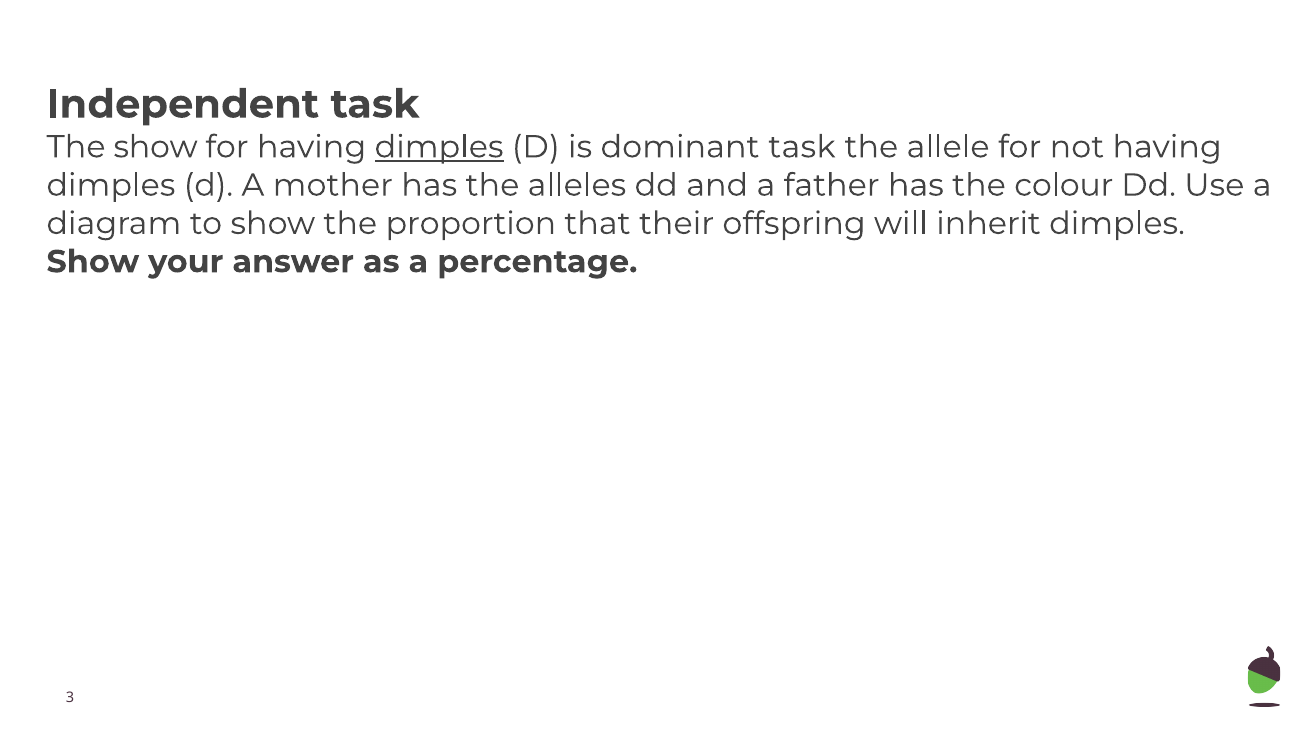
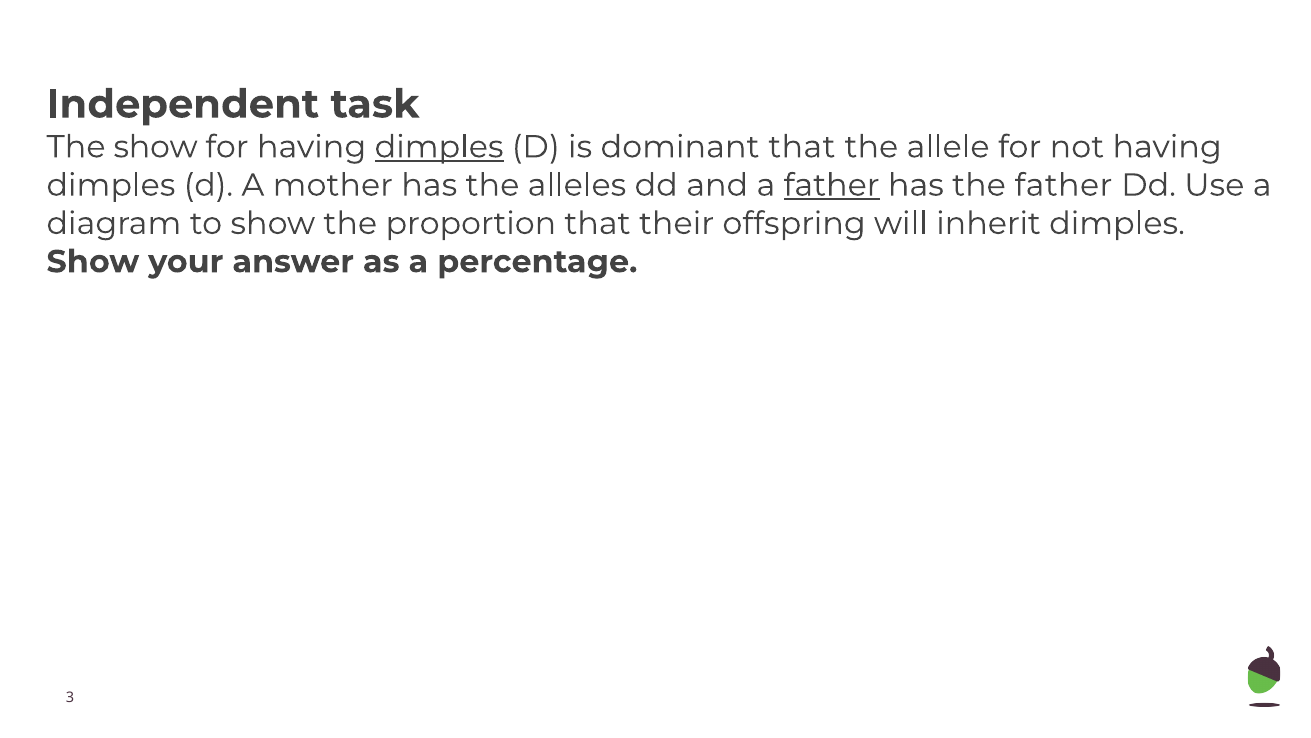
dominant task: task -> that
father at (832, 185) underline: none -> present
the colour: colour -> father
